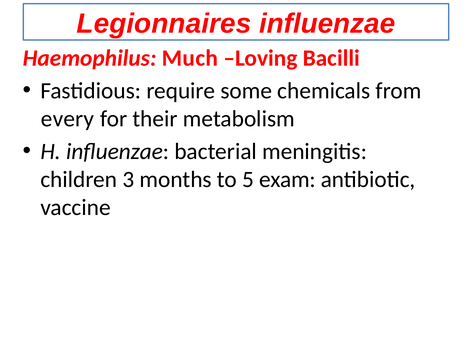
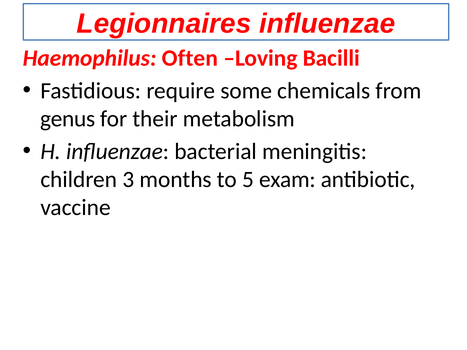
Much: Much -> Often
every: every -> genus
